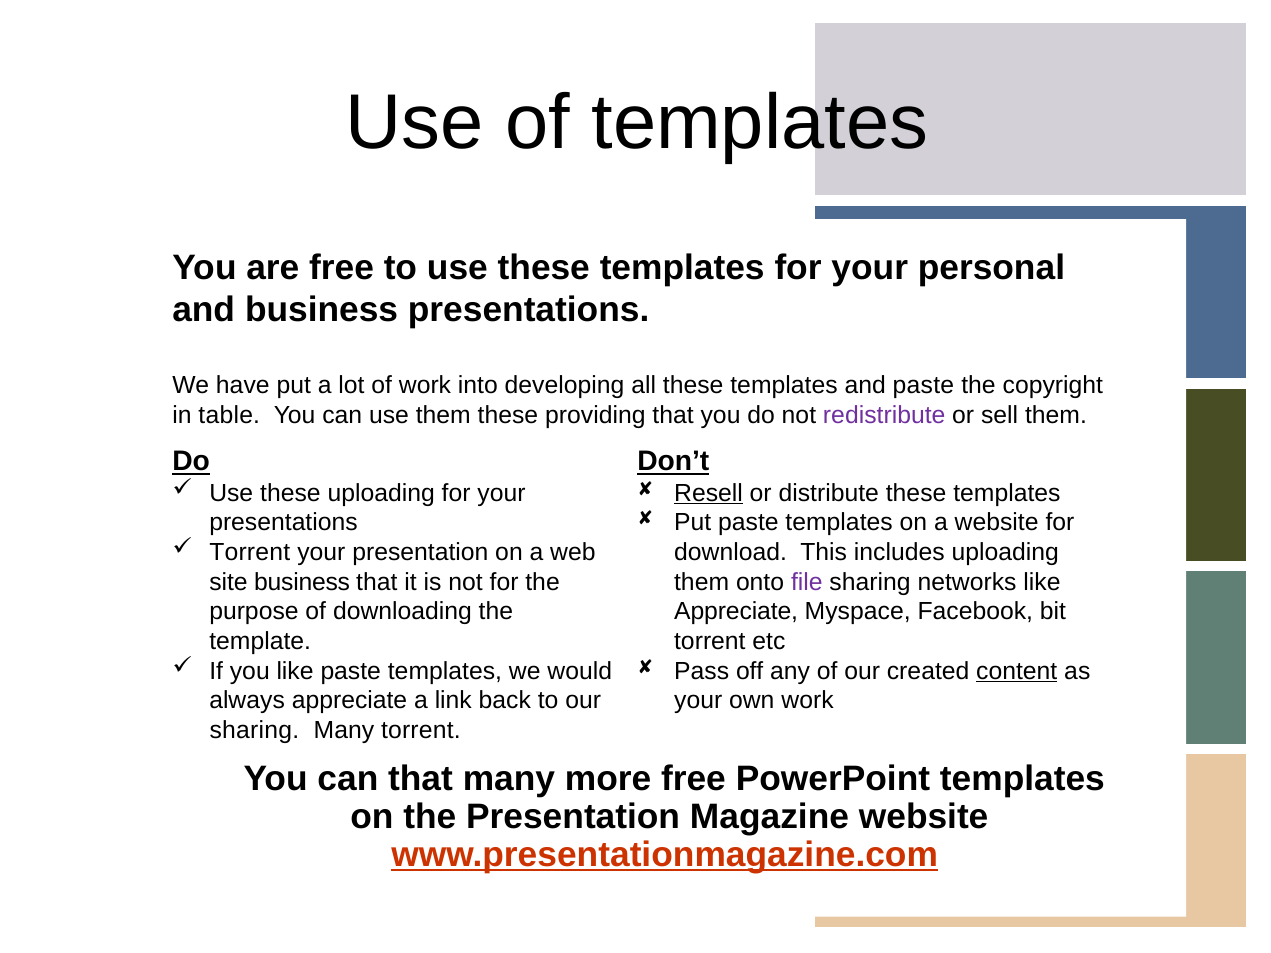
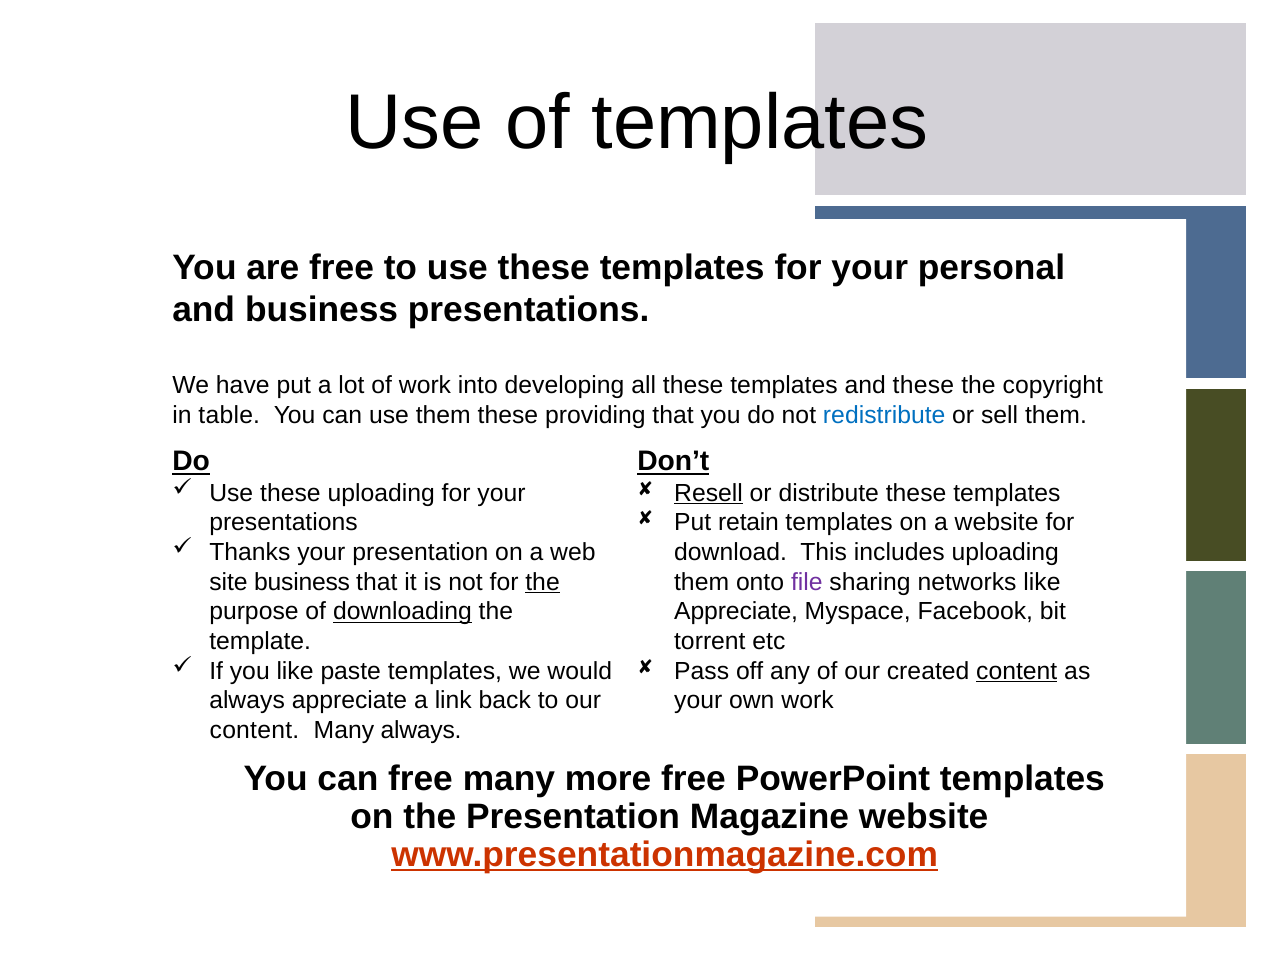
and paste: paste -> these
redistribute colour: purple -> blue
Put paste: paste -> retain
Torrent at (250, 552): Torrent -> Thanks
the at (543, 582) underline: none -> present
downloading underline: none -> present
sharing at (254, 731): sharing -> content
Many torrent: torrent -> always
can that: that -> free
